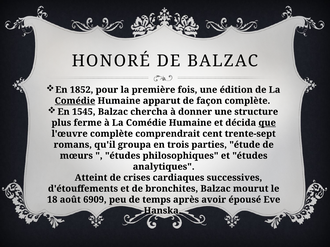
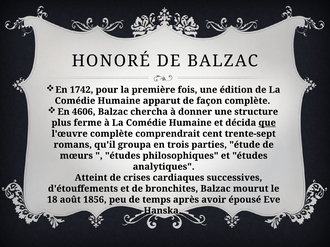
1852: 1852 -> 1742
Comédie at (75, 101) underline: present -> none
1545: 1545 -> 4606
6909: 6909 -> 1856
